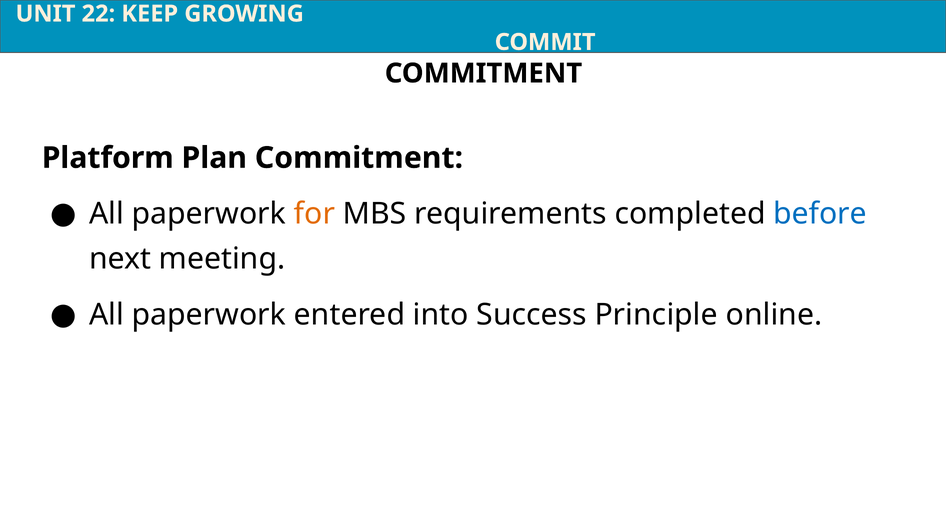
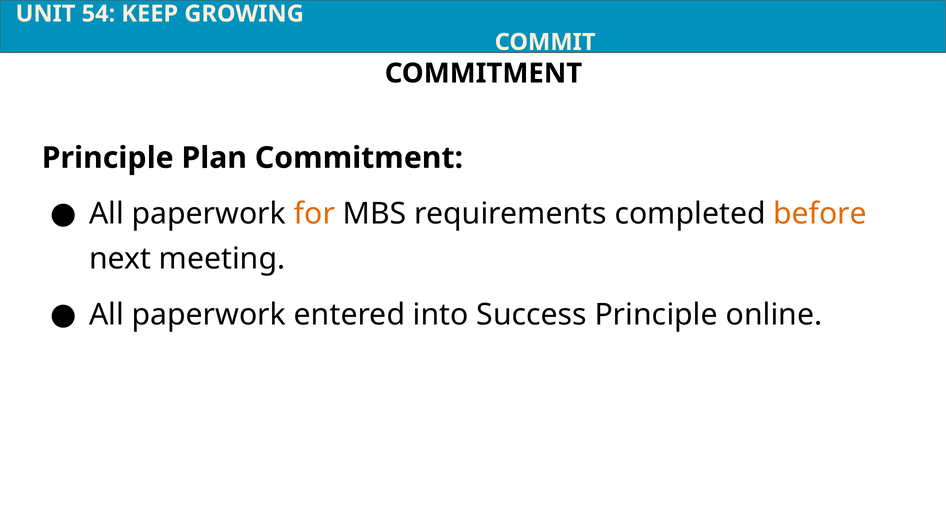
22: 22 -> 54
Platform at (108, 158): Platform -> Principle
before colour: blue -> orange
